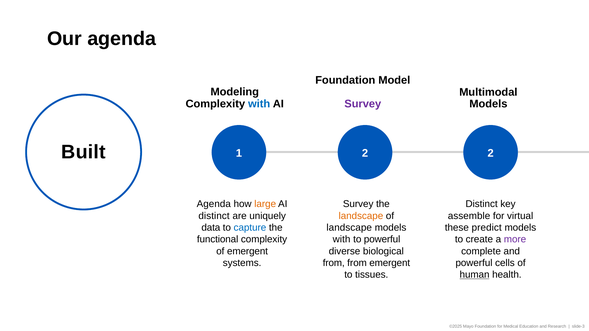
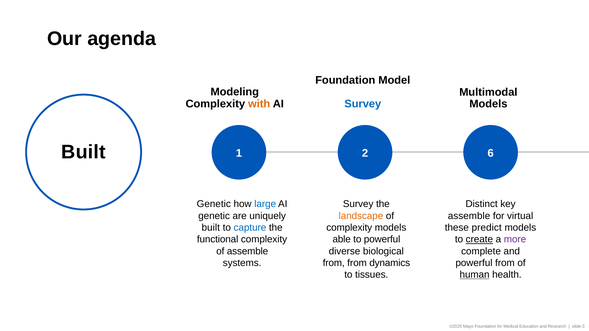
with at (259, 104) colour: blue -> orange
Survey at (363, 104) colour: purple -> blue
1 2: 2 -> 6
Agenda at (214, 204): Agenda -> Genetic
large colour: orange -> blue
distinct at (214, 216): distinct -> genetic
data at (211, 228): data -> built
landscape at (349, 228): landscape -> complexity
with at (342, 240): with -> able
create underline: none -> present
of emergent: emergent -> assemble
from emergent: emergent -> dynamics
powerful cells: cells -> from
